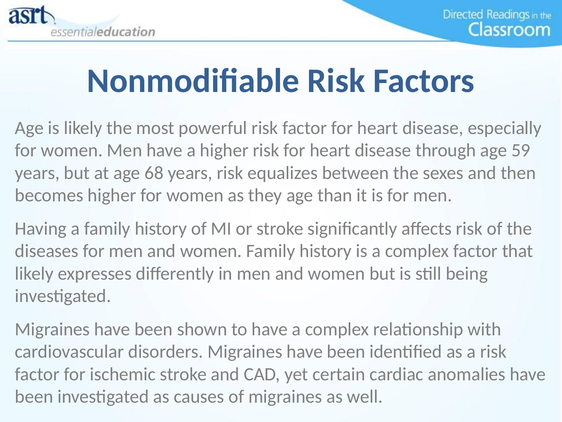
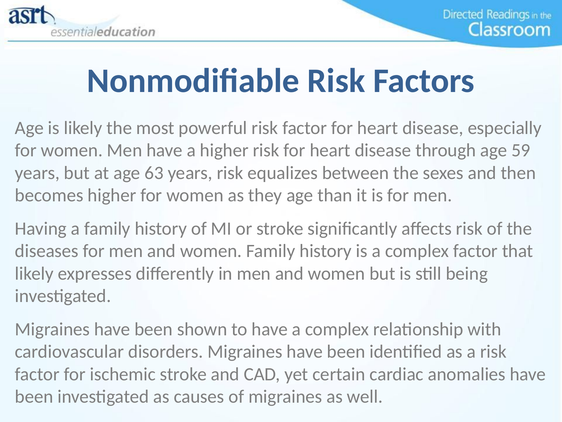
68: 68 -> 63
